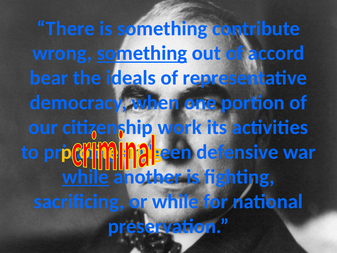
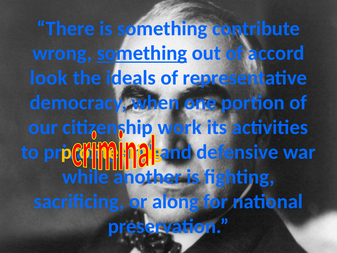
bear: bear -> look
been: been -> hand
while at (85, 177) underline: present -> none
or while: while -> along
